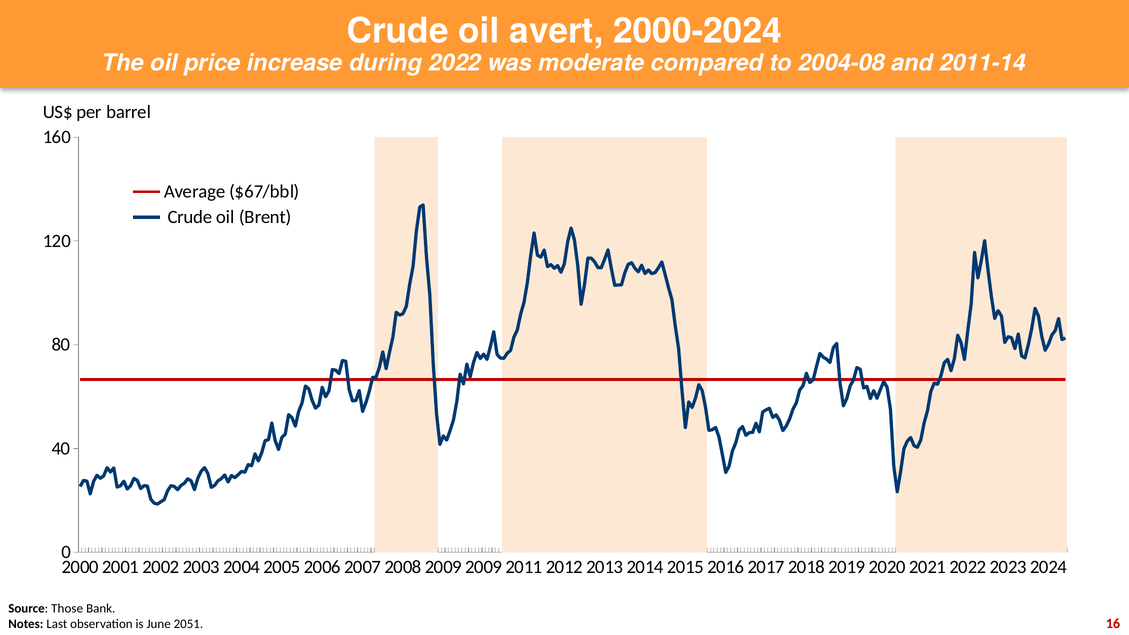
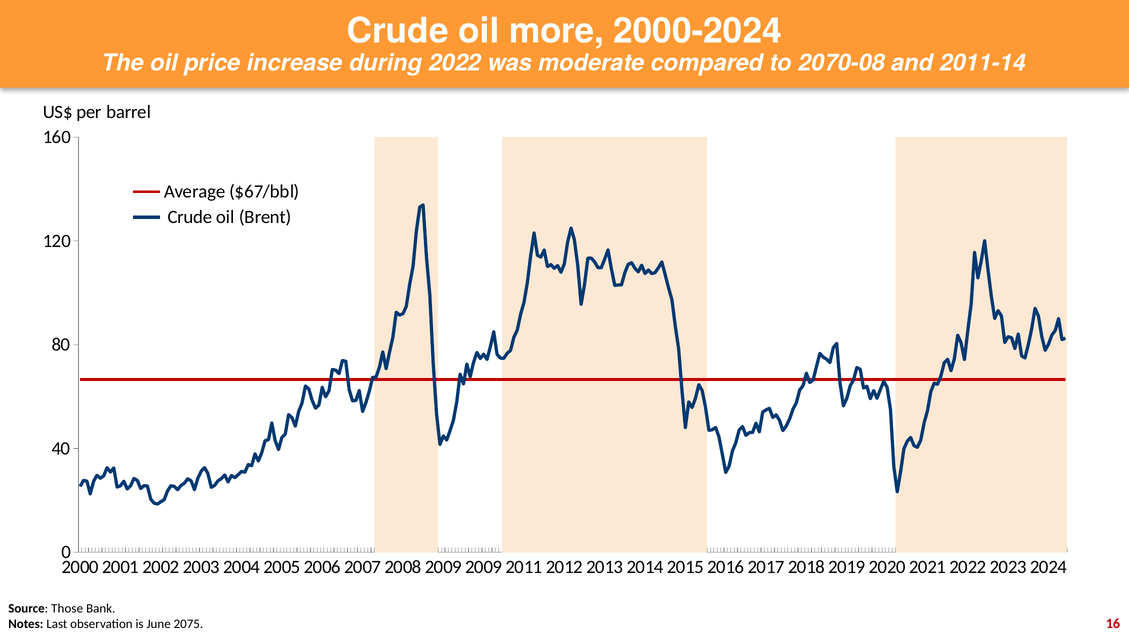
avert: avert -> more
2004-08: 2004-08 -> 2070-08
2051: 2051 -> 2075
